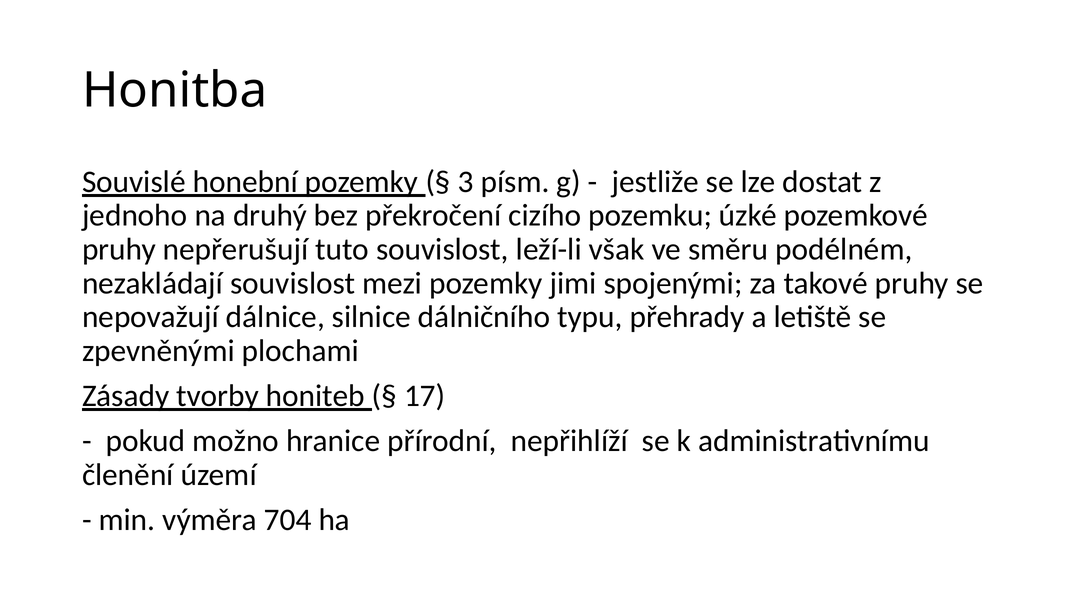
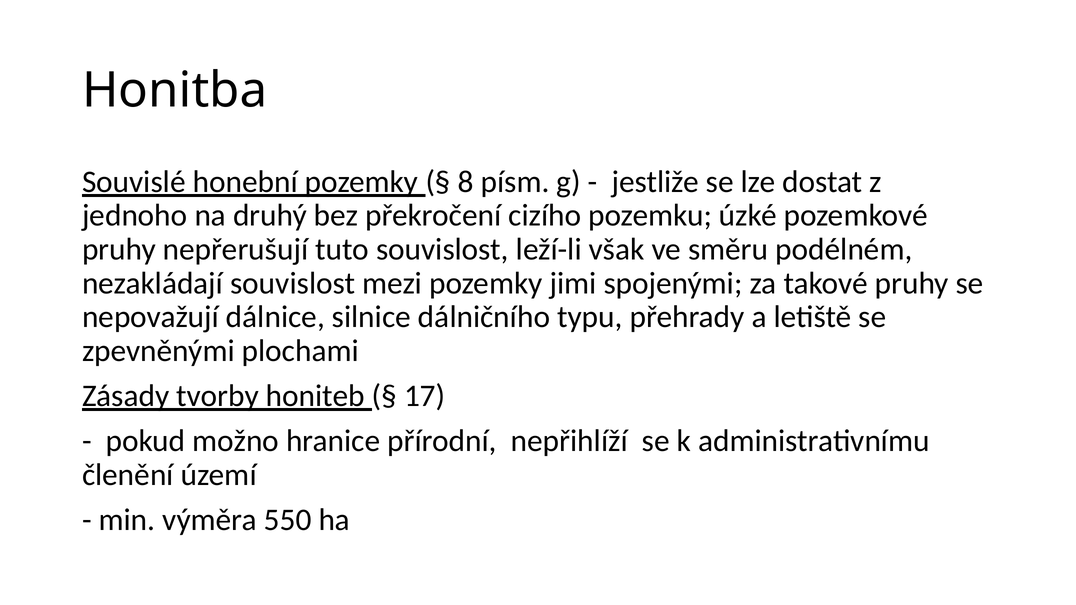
3: 3 -> 8
704: 704 -> 550
